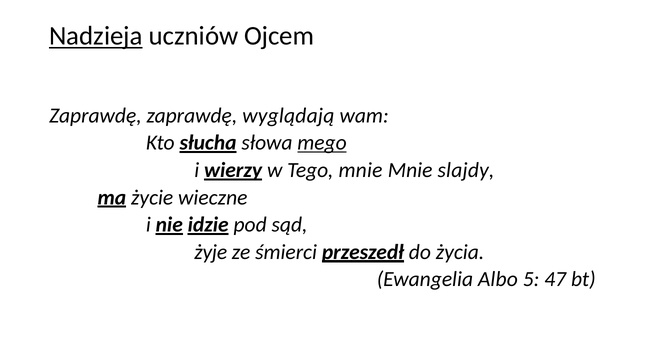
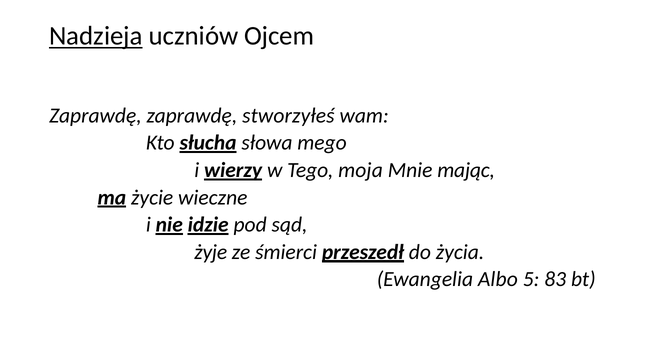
wyglądają: wyglądają -> stworzyłeś
mego underline: present -> none
Tego mnie: mnie -> moja
slajdy: slajdy -> mając
47: 47 -> 83
